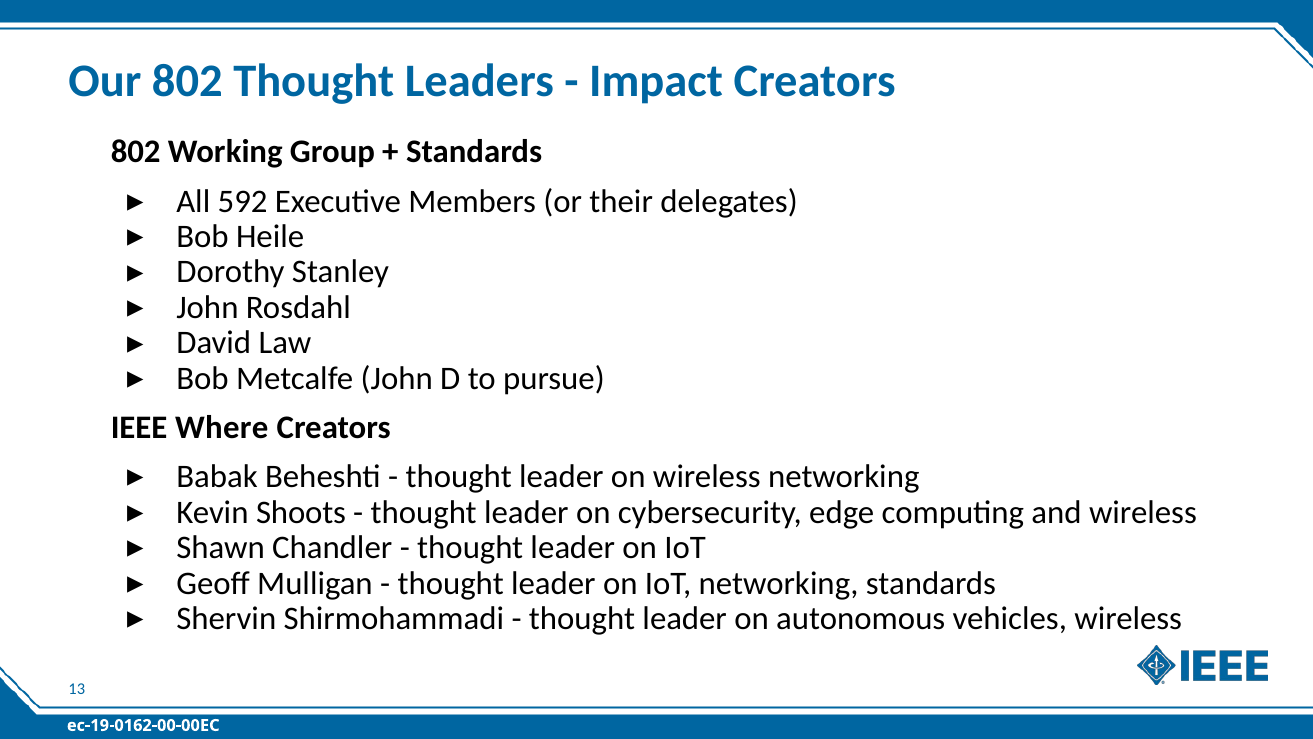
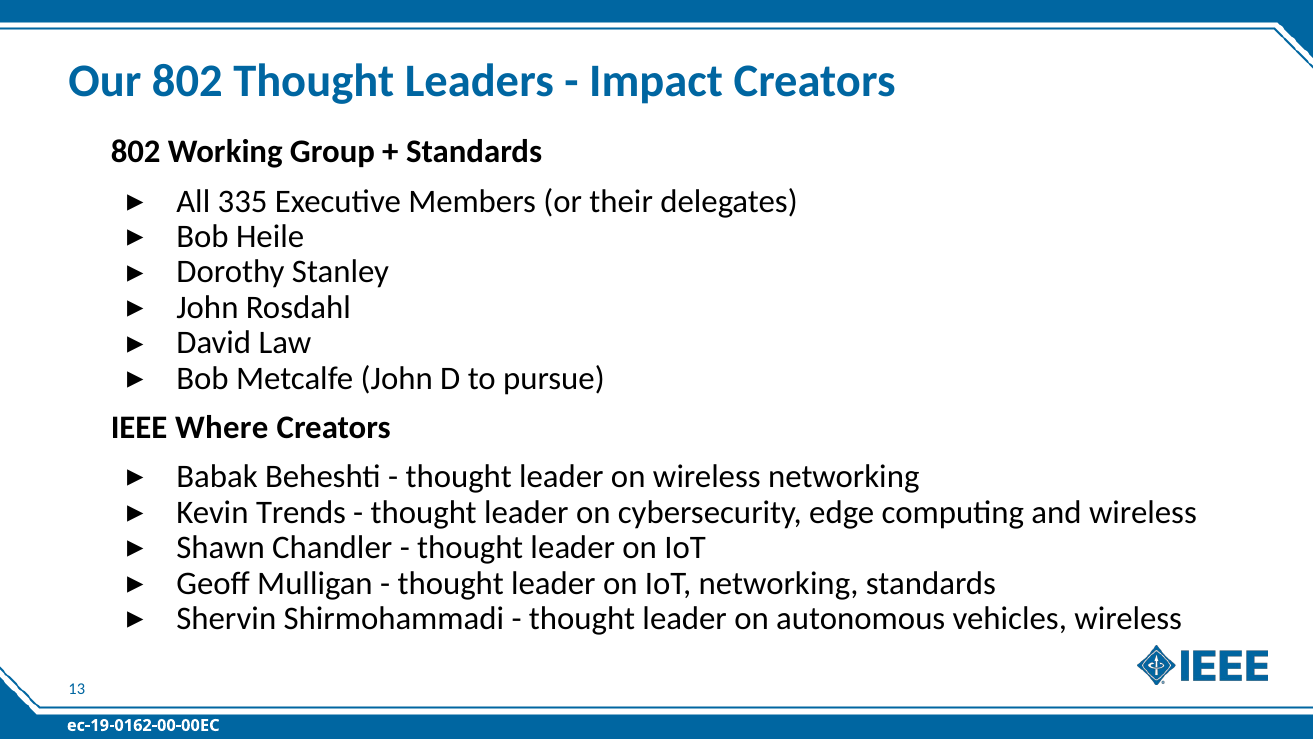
592: 592 -> 335
Shoots: Shoots -> Trends
